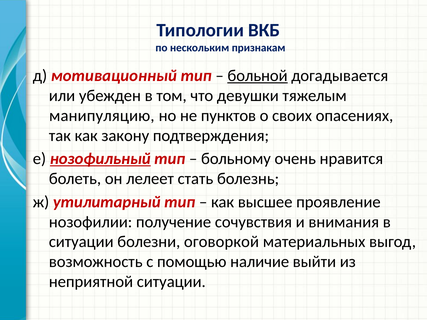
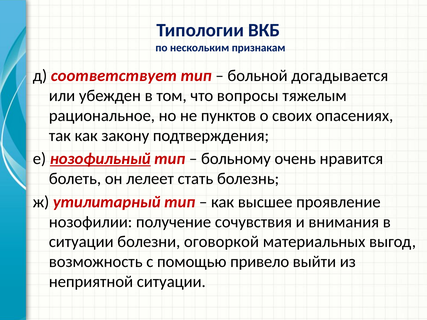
мотивационный: мотивационный -> соответствует
больной underline: present -> none
девушки: девушки -> вопросы
манипуляцию: манипуляцию -> рациональное
наличие: наличие -> привело
